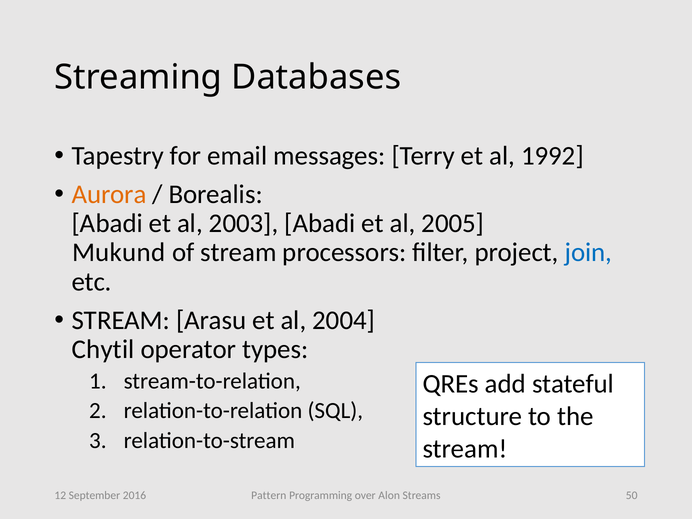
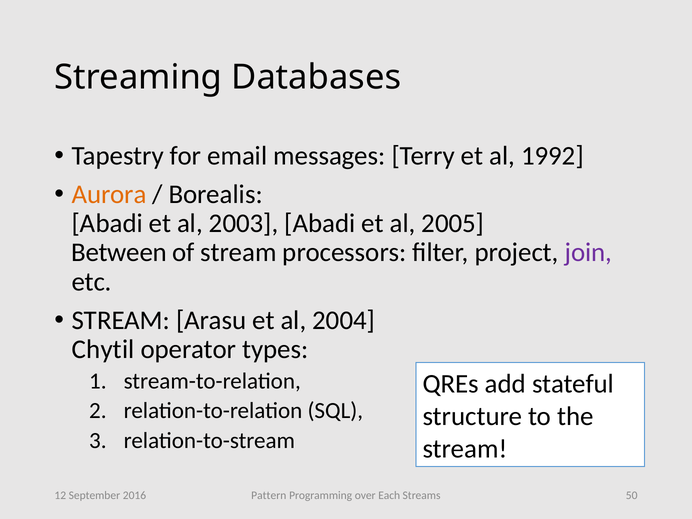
Mukund: Mukund -> Between
join colour: blue -> purple
Alon: Alon -> Each
